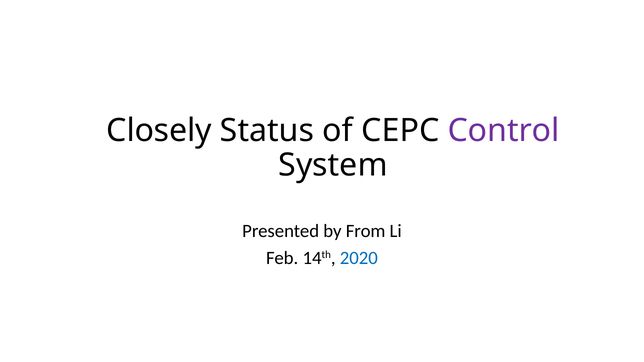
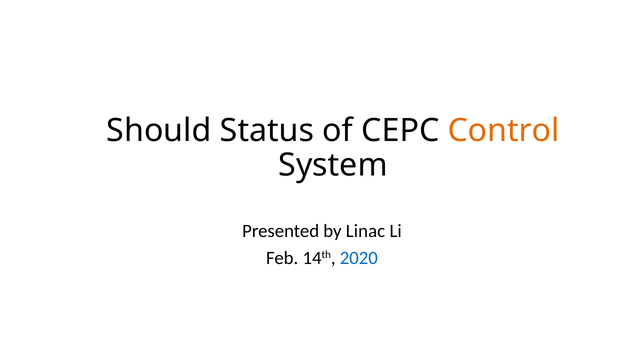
Closely: Closely -> Should
Control colour: purple -> orange
From: From -> Linac
